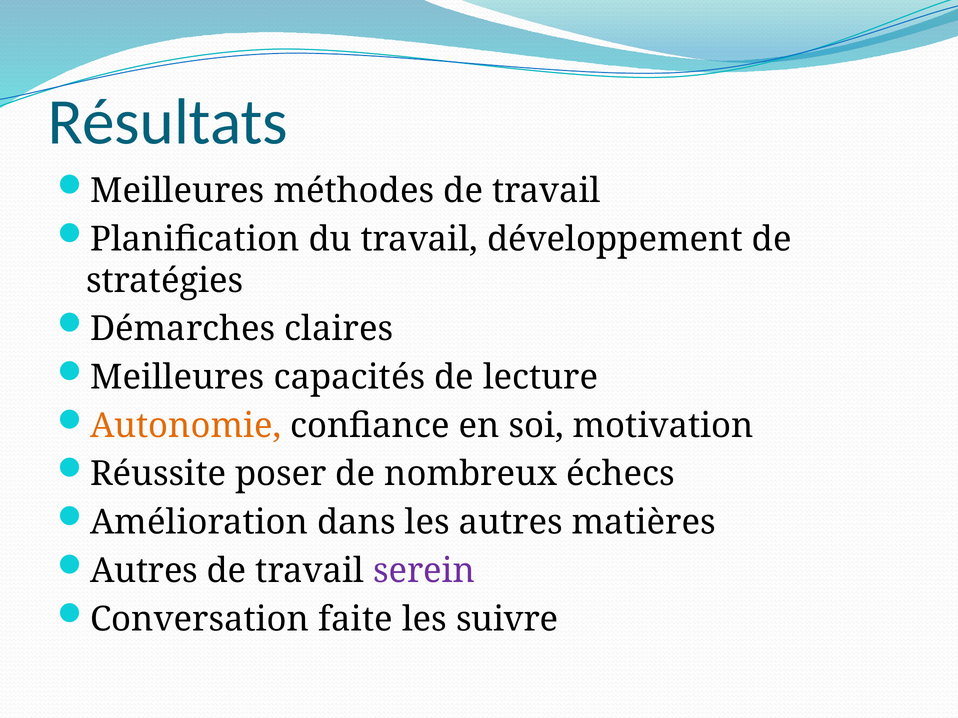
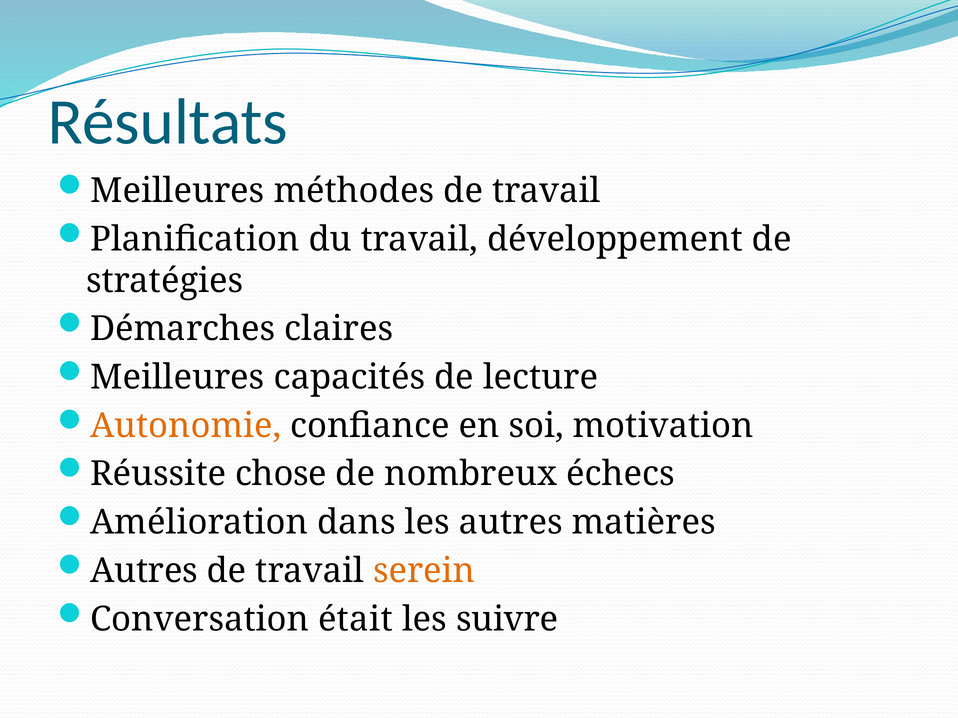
poser: poser -> chose
serein colour: purple -> orange
faite: faite -> était
